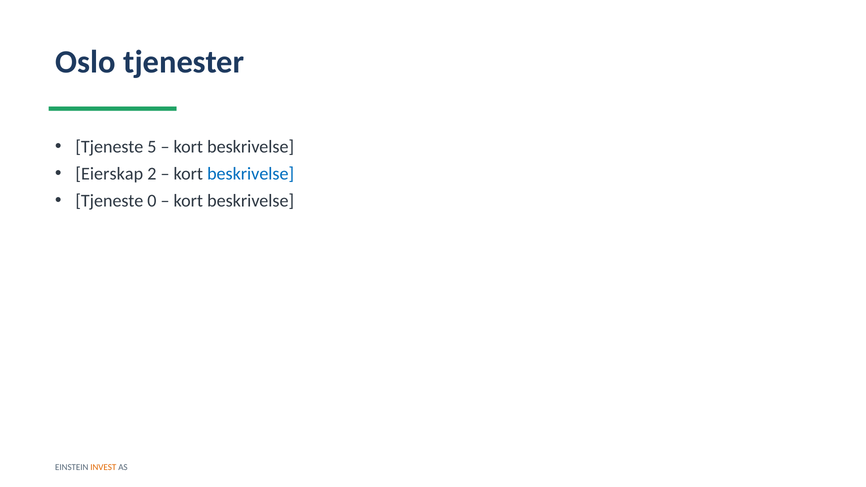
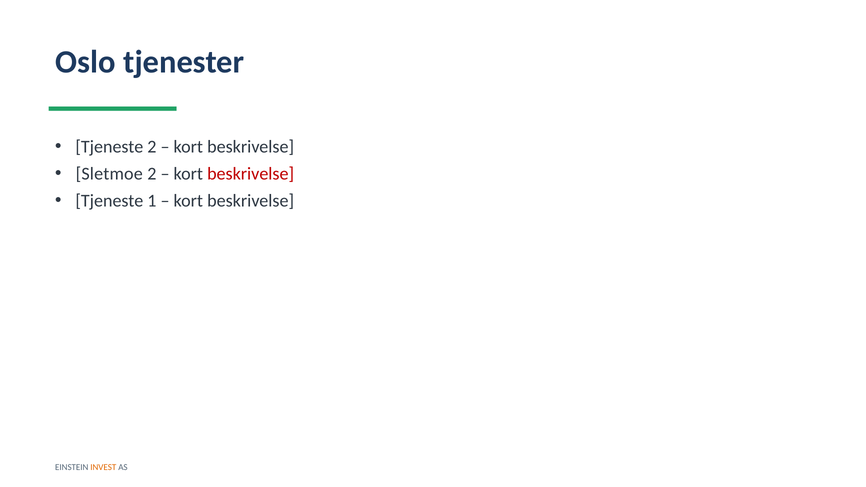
Tjeneste 5: 5 -> 2
Eierskap: Eierskap -> Sletmoe
beskrivelse at (251, 174) colour: blue -> red
0: 0 -> 1
